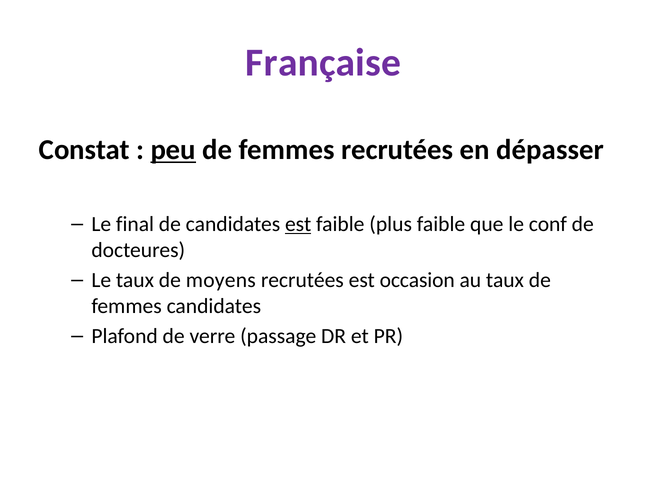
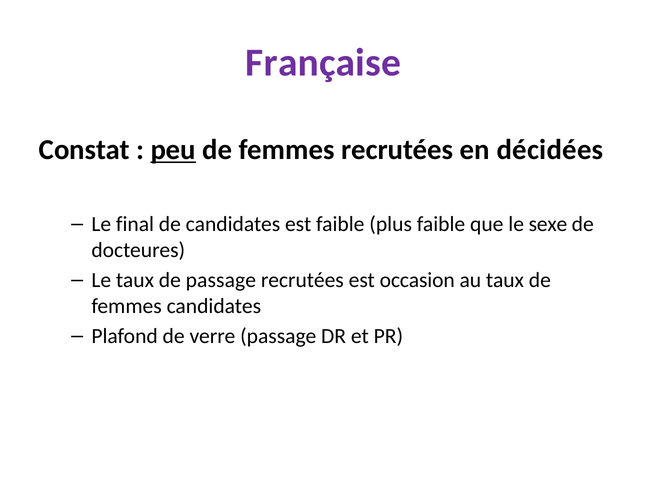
dépasser: dépasser -> décidées
est at (298, 224) underline: present -> none
conf: conf -> sexe
de moyens: moyens -> passage
